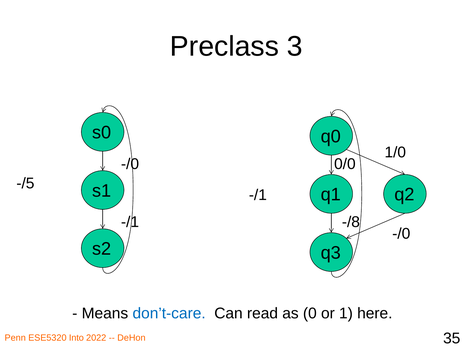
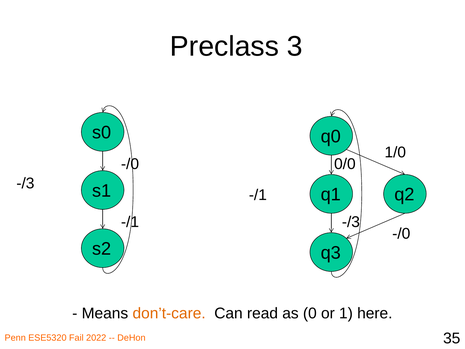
-/5 at (25, 183): -/5 -> -/3
-/8 at (351, 222): -/8 -> -/3
don’t-care colour: blue -> orange
Into: Into -> Fail
